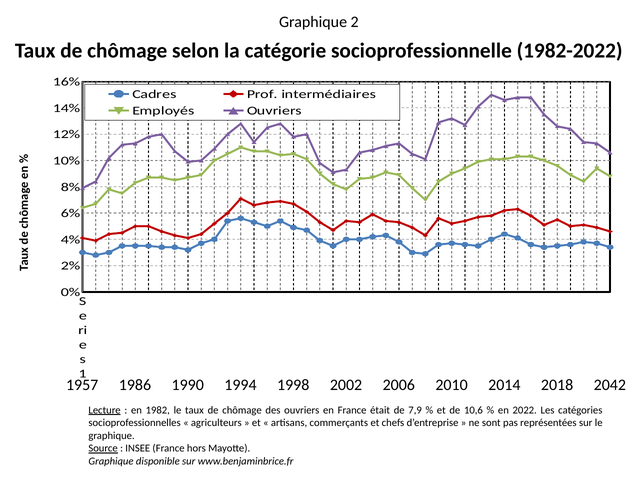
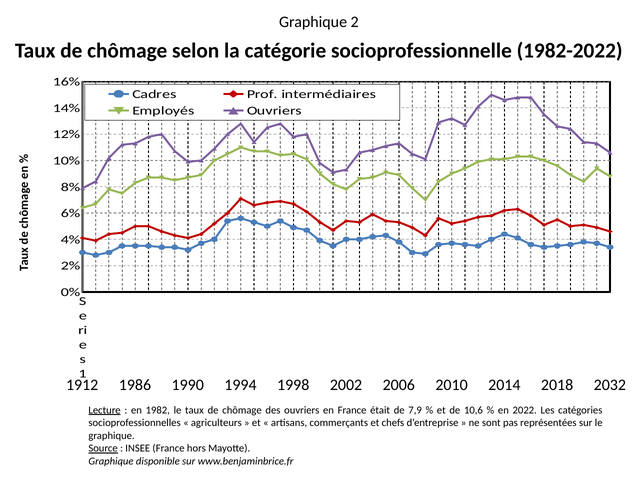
1957: 1957 -> 1912
2042: 2042 -> 2032
